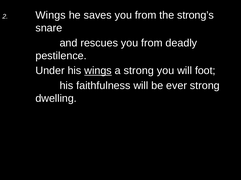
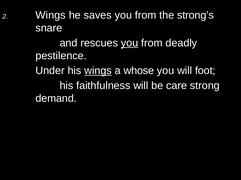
you at (130, 43) underline: none -> present
a strong: strong -> whose
ever: ever -> care
dwelling: dwelling -> demand
